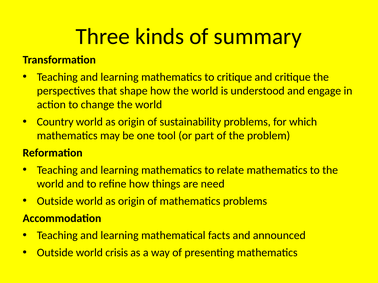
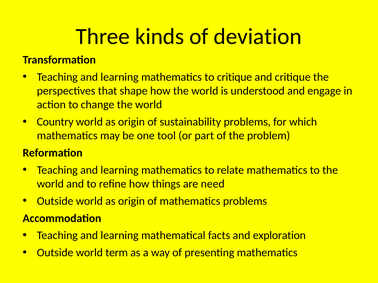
summary: summary -> deviation
announced: announced -> exploration
crisis: crisis -> term
